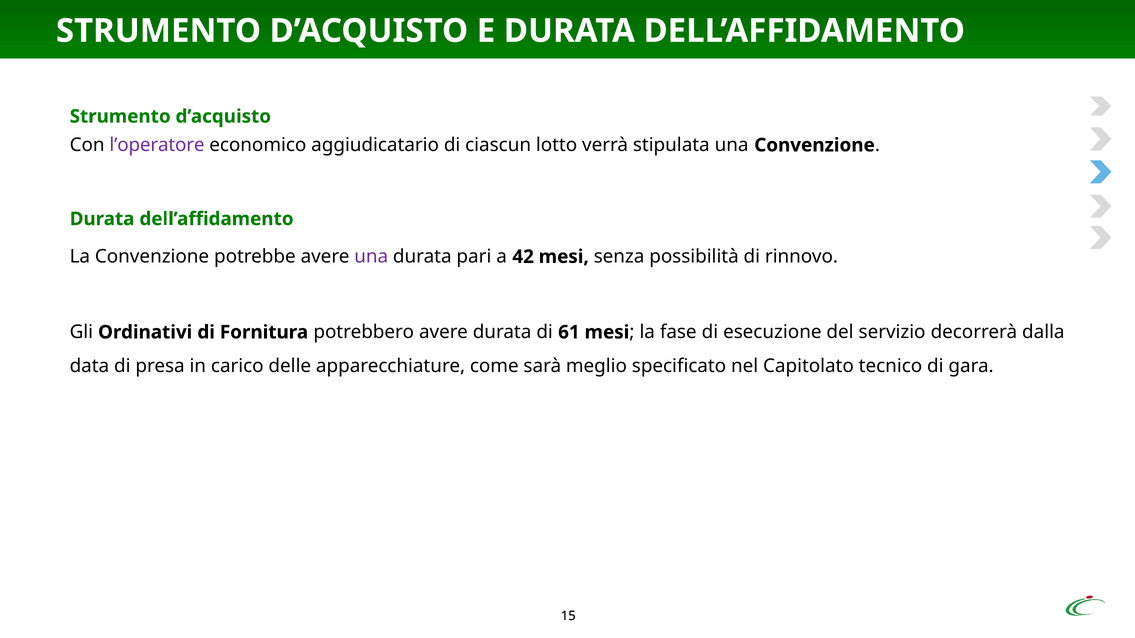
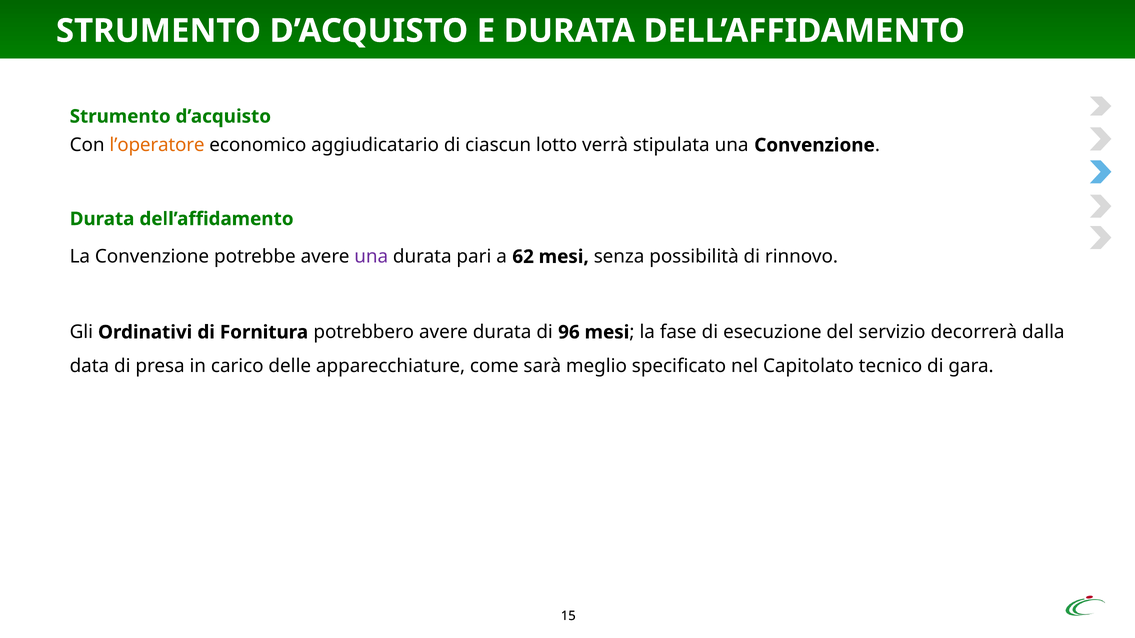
l’operatore colour: purple -> orange
42: 42 -> 62
61: 61 -> 96
